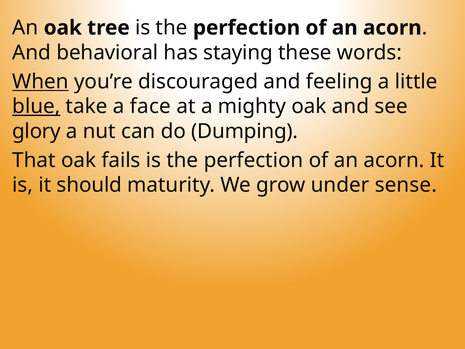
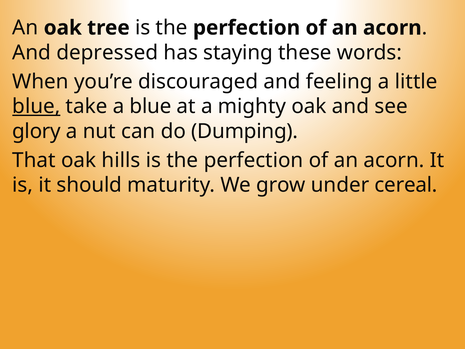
behavioral: behavioral -> depressed
When underline: present -> none
a face: face -> blue
fails: fails -> hills
sense: sense -> cereal
